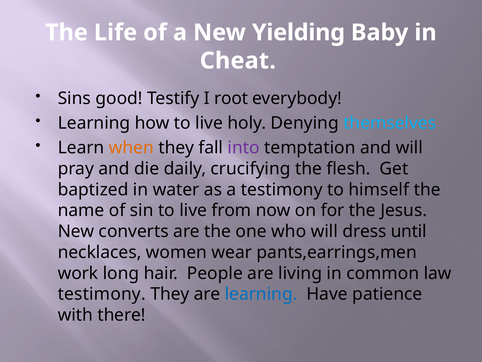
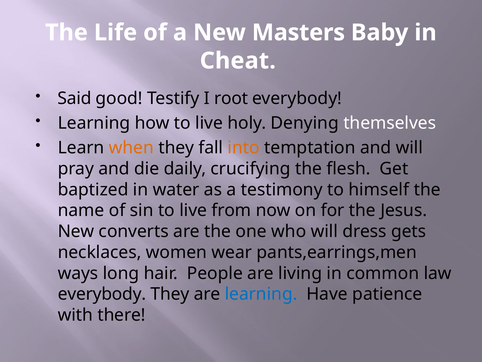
Yielding: Yielding -> Masters
Sins: Sins -> Said
themselves colour: light blue -> white
into colour: purple -> orange
until: until -> gets
work: work -> ways
testimony at (102, 294): testimony -> everybody
